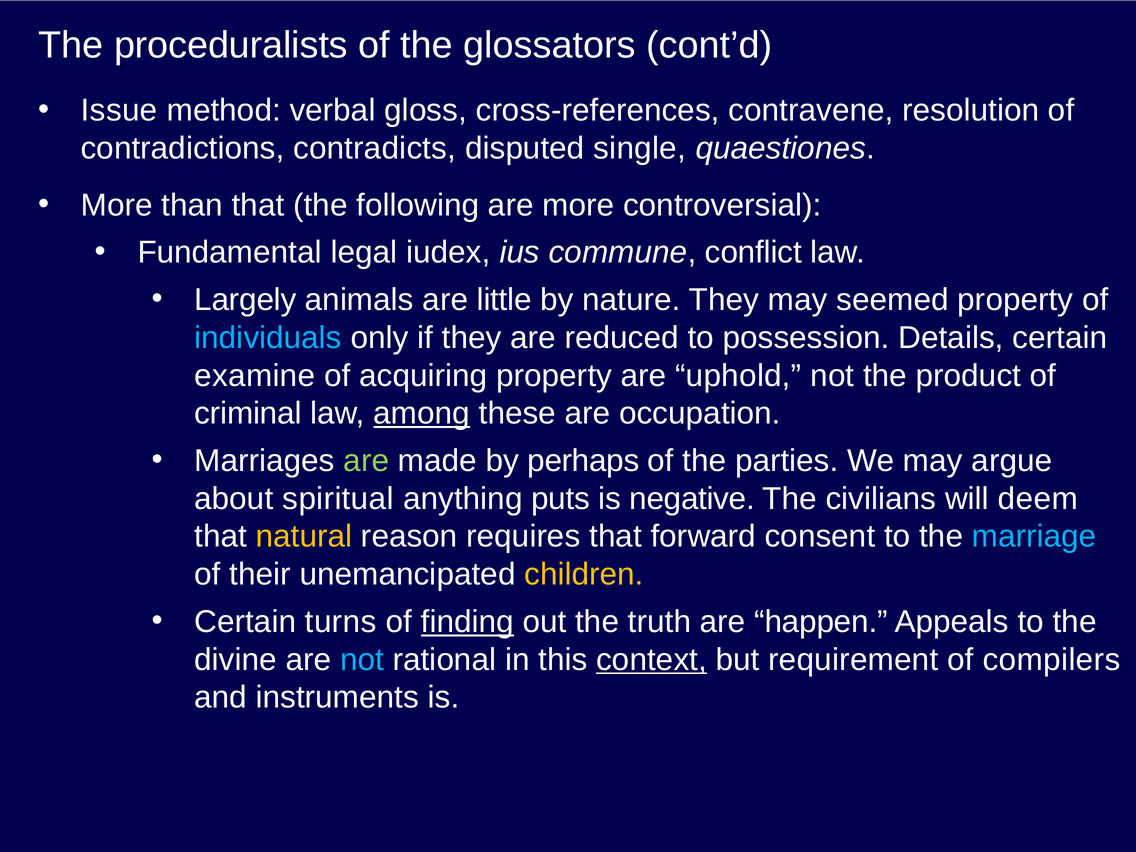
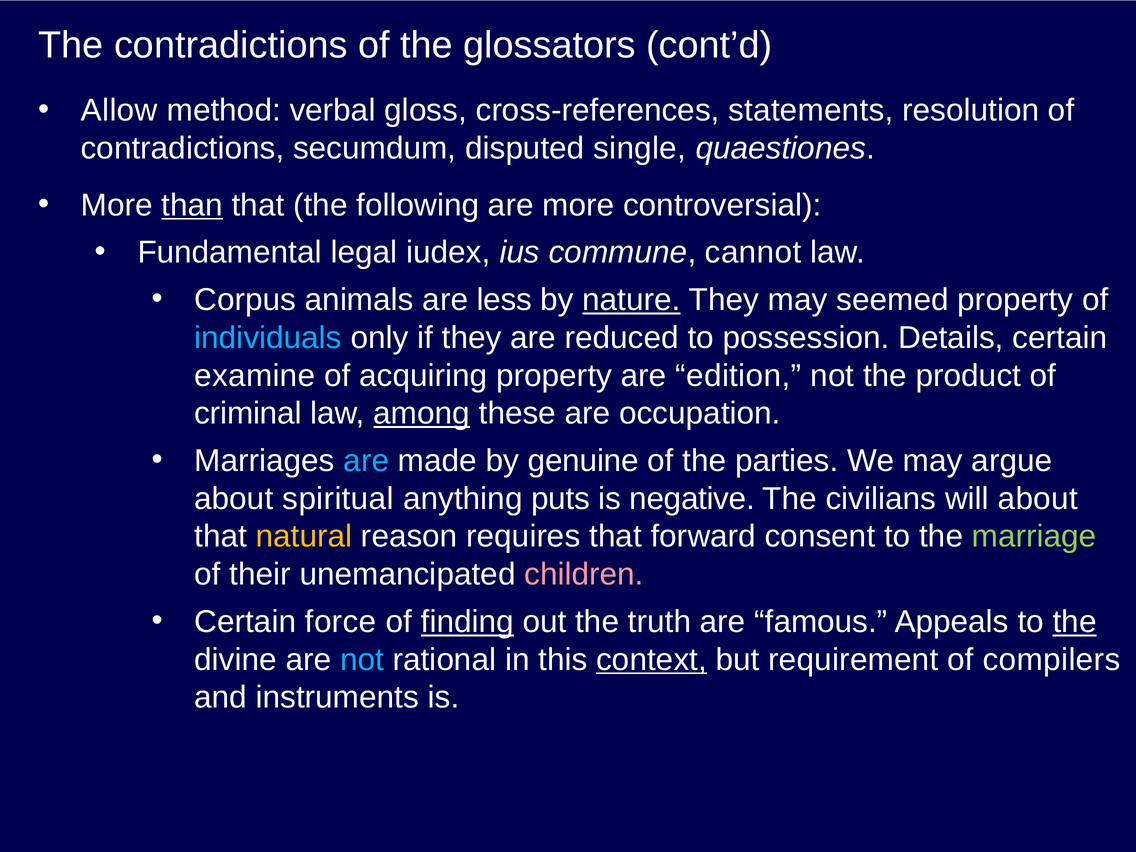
The proceduralists: proceduralists -> contradictions
Issue: Issue -> Allow
contravene: contravene -> statements
contradicts: contradicts -> secumdum
than underline: none -> present
conflict: conflict -> cannot
Largely: Largely -> Corpus
little: little -> less
nature underline: none -> present
uphold: uphold -> edition
are at (366, 461) colour: light green -> light blue
perhaps: perhaps -> genuine
will deem: deem -> about
marriage colour: light blue -> light green
children colour: yellow -> pink
turns: turns -> force
happen: happen -> famous
the at (1075, 622) underline: none -> present
